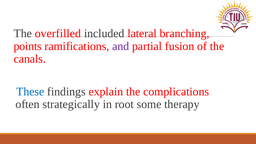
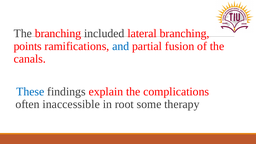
The overfilled: overfilled -> branching
and colour: purple -> blue
strategically: strategically -> inaccessible
